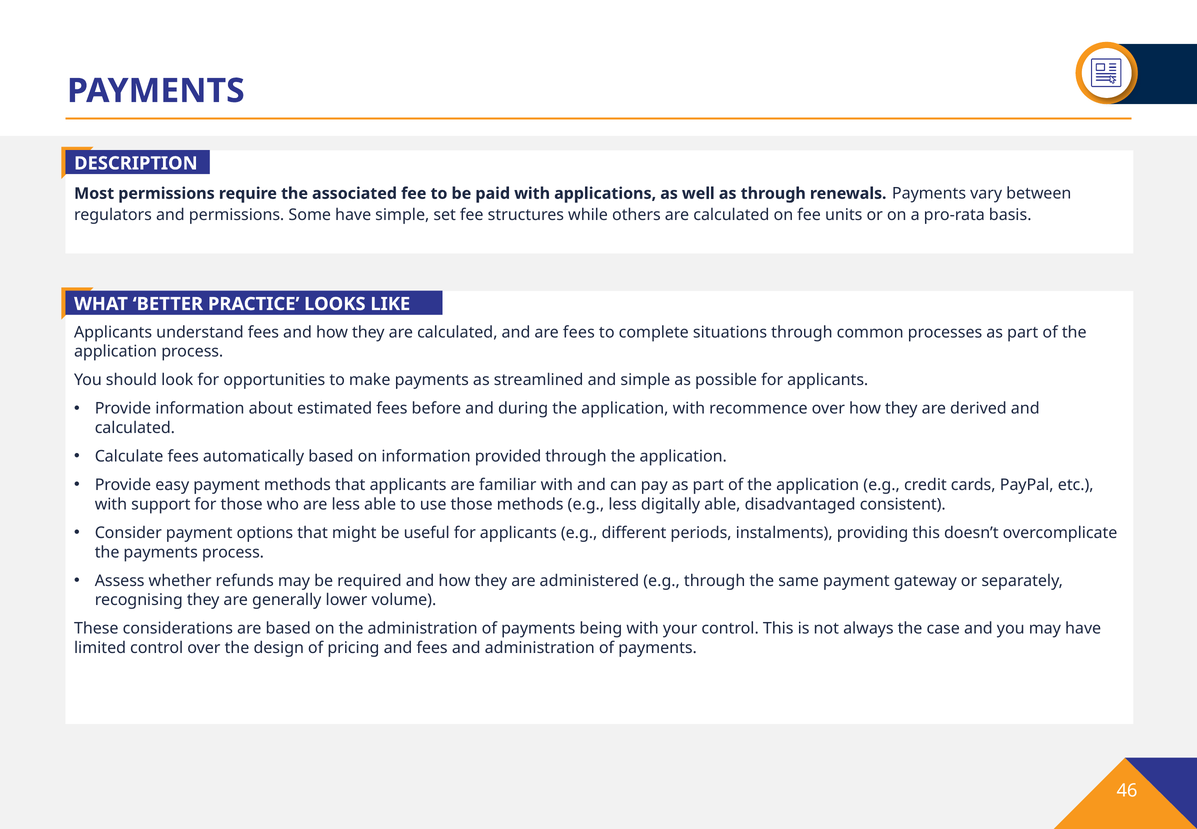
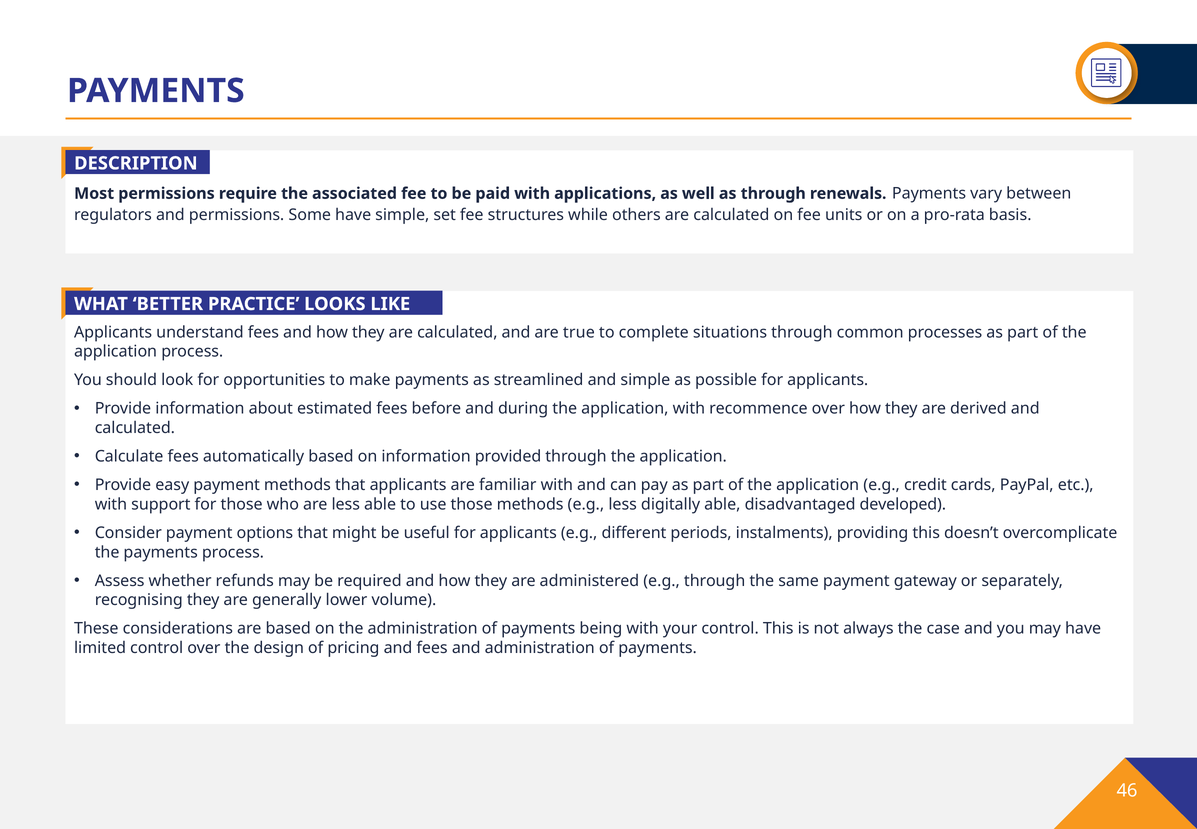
are fees: fees -> true
consistent: consistent -> developed
